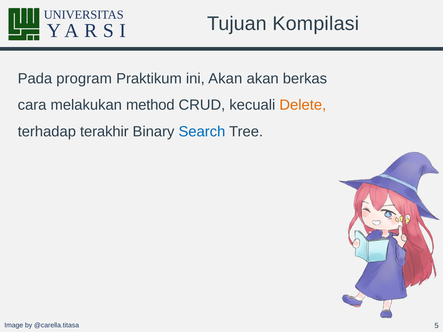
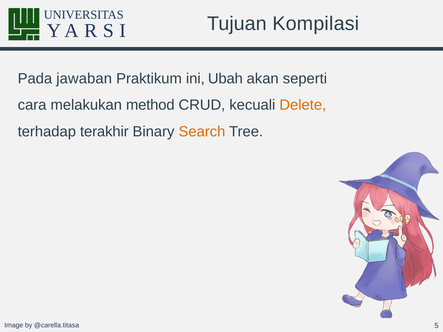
program: program -> jawaban
ini Akan: Akan -> Ubah
berkas: berkas -> seperti
Search colour: blue -> orange
